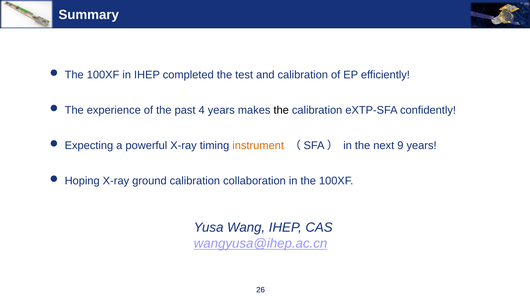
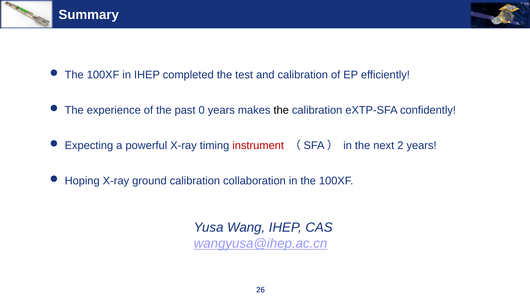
4: 4 -> 0
instrument colour: orange -> red
9: 9 -> 2
